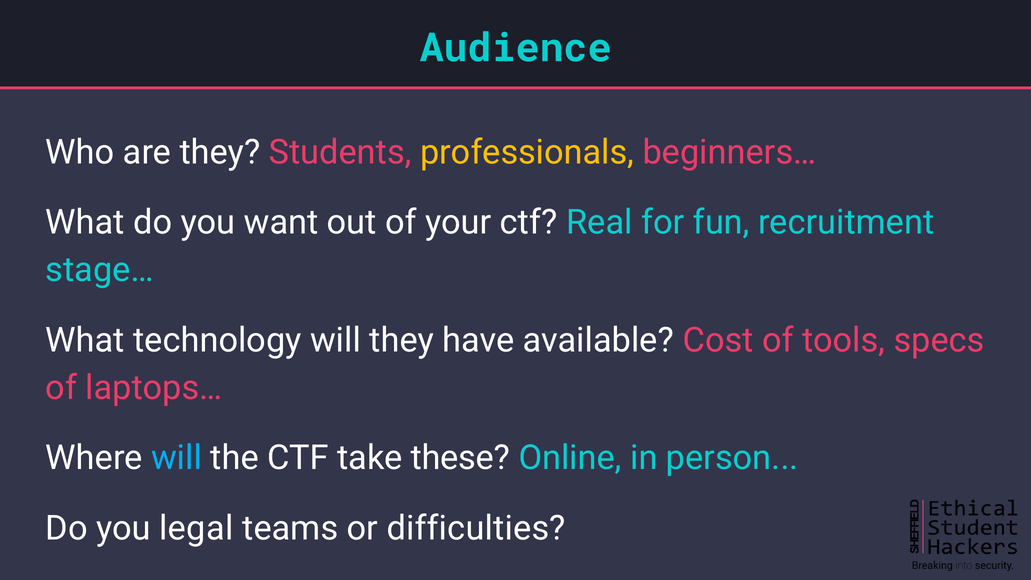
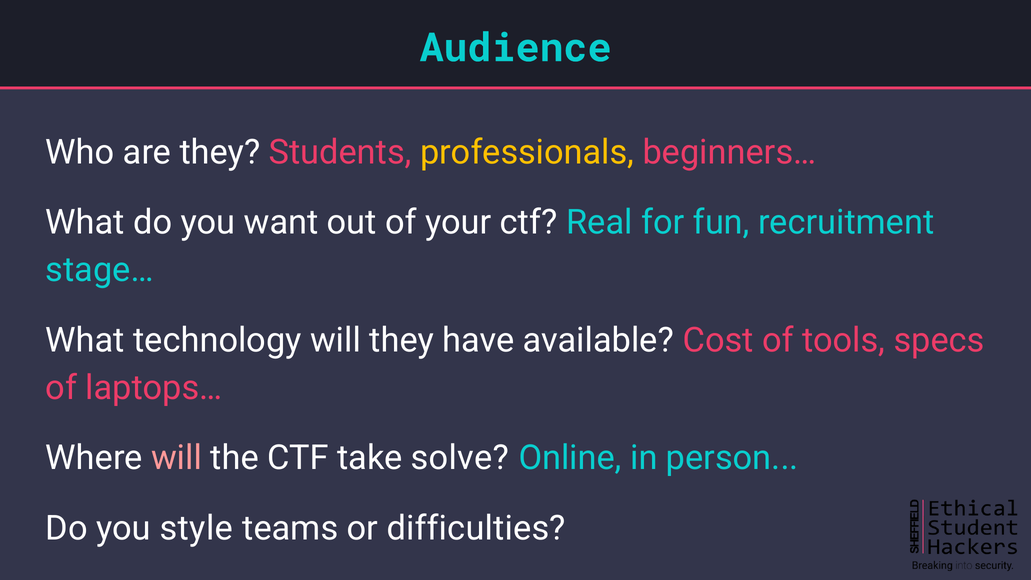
will at (177, 458) colour: light blue -> pink
these: these -> solve
legal: legal -> style
